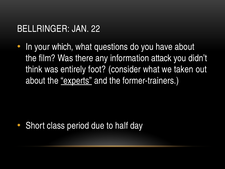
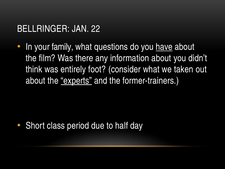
which: which -> family
have underline: none -> present
information attack: attack -> about
